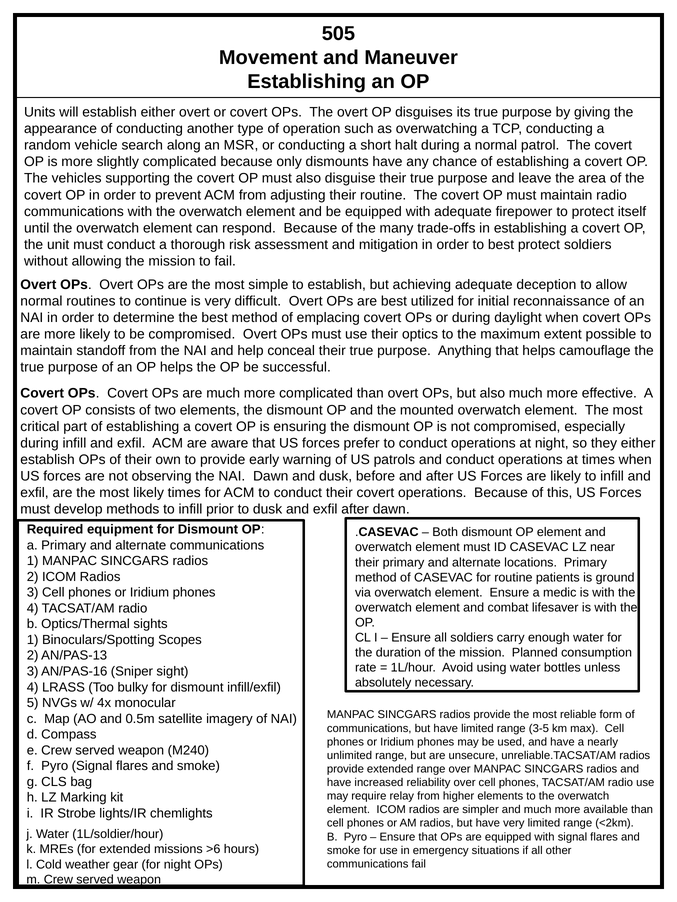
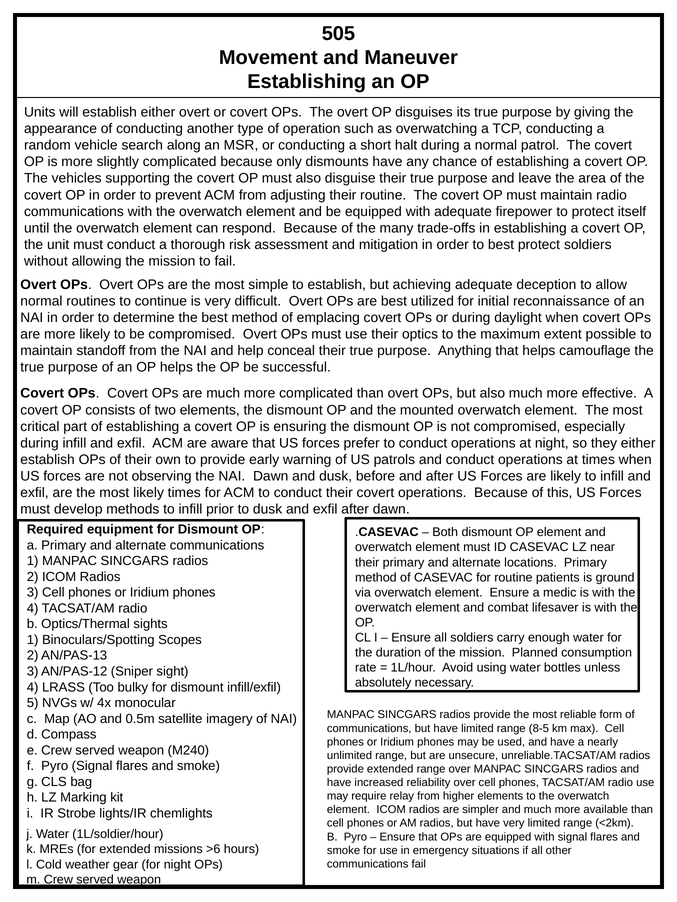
AN/PAS-16: AN/PAS-16 -> AN/PAS-12
3-5: 3-5 -> 8-5
